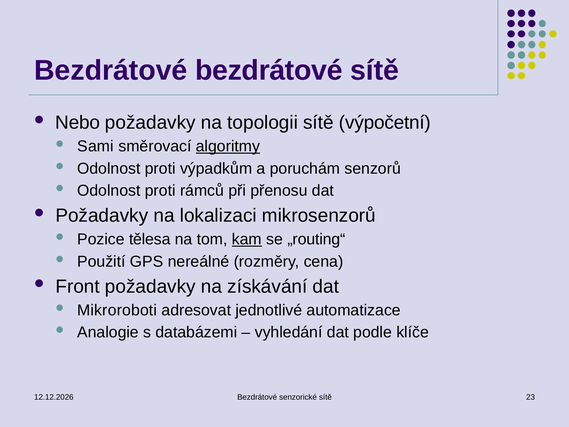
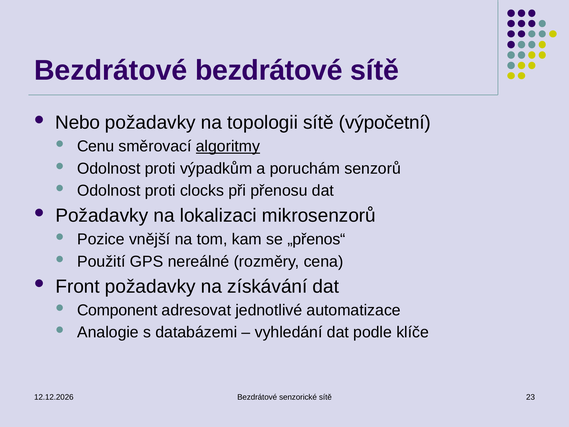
Sami: Sami -> Cenu
rámců: rámců -> clocks
tělesa: tělesa -> vnější
kam underline: present -> none
„routing“: „routing“ -> „přenos“
Mikroroboti: Mikroroboti -> Component
